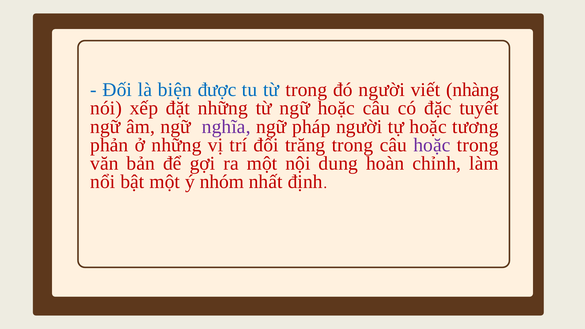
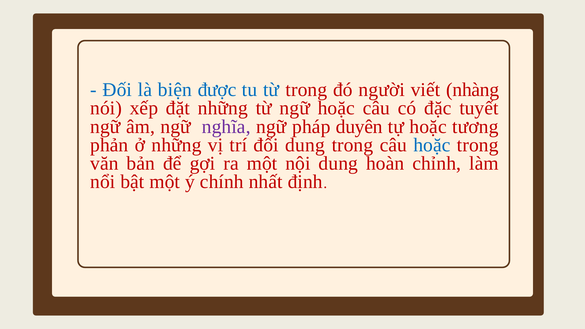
pháp người: người -> duyên
đối trăng: trăng -> dung
hoặc at (432, 145) colour: purple -> blue
nhóm: nhóm -> chính
